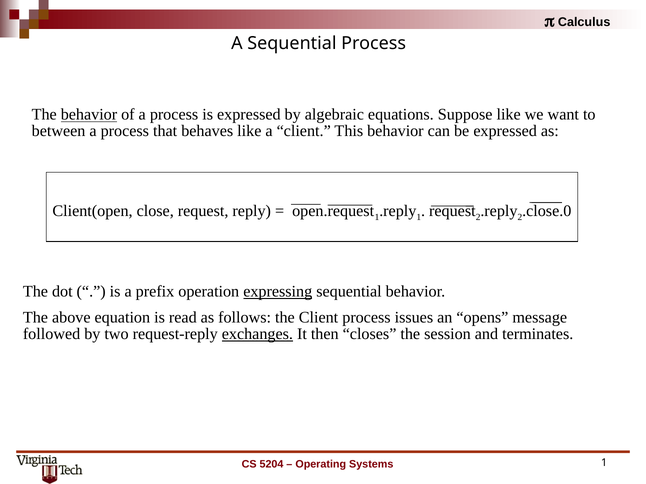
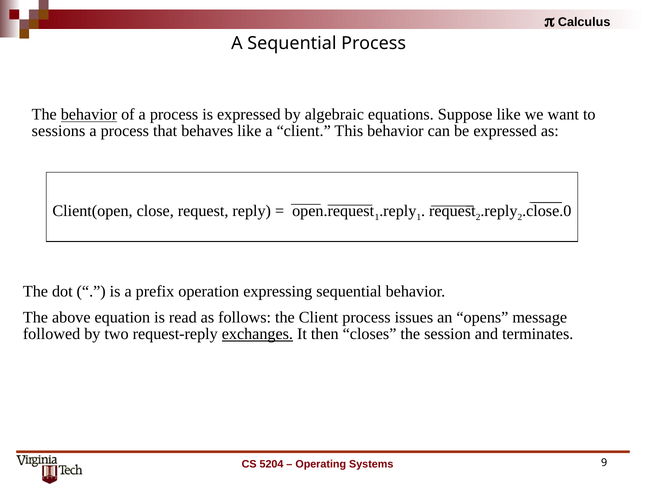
between: between -> sessions
expressing underline: present -> none
Systems 1: 1 -> 9
